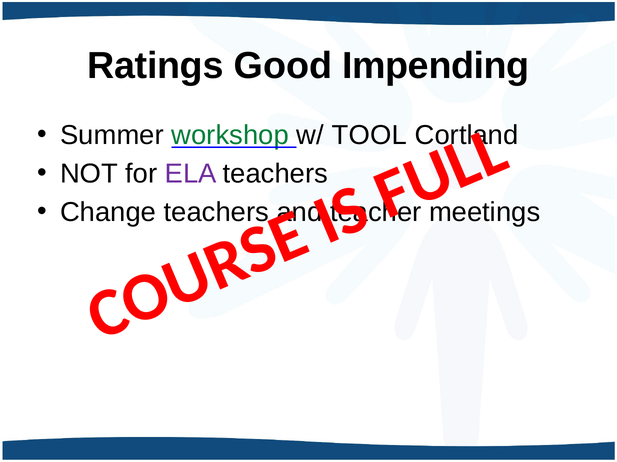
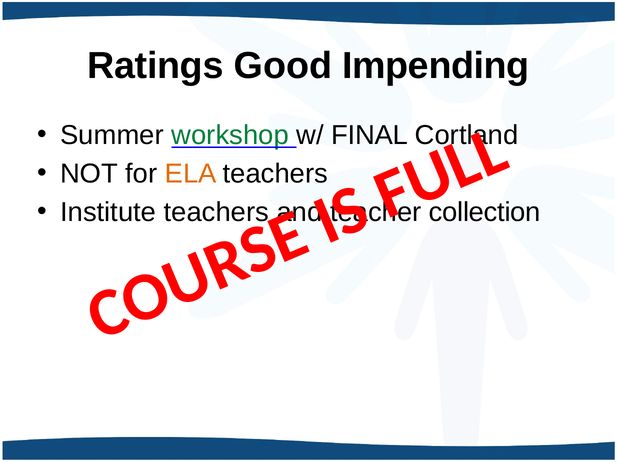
TOOL: TOOL -> FINAL
ELA colour: purple -> orange
Change: Change -> Institute
meetings: meetings -> collection
